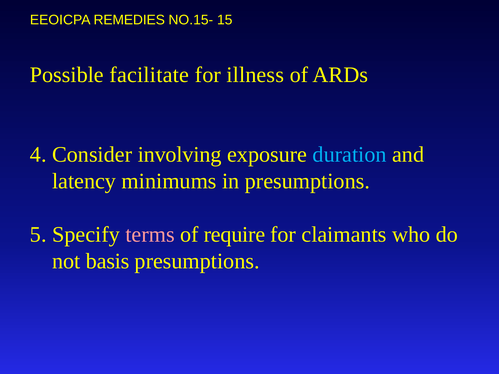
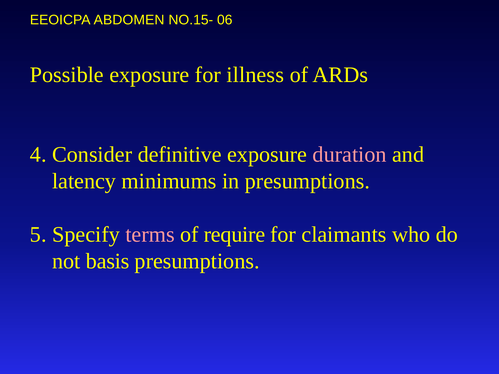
REMEDIES: REMEDIES -> ABDOMEN
15: 15 -> 06
Possible facilitate: facilitate -> exposure
involving: involving -> definitive
duration colour: light blue -> pink
